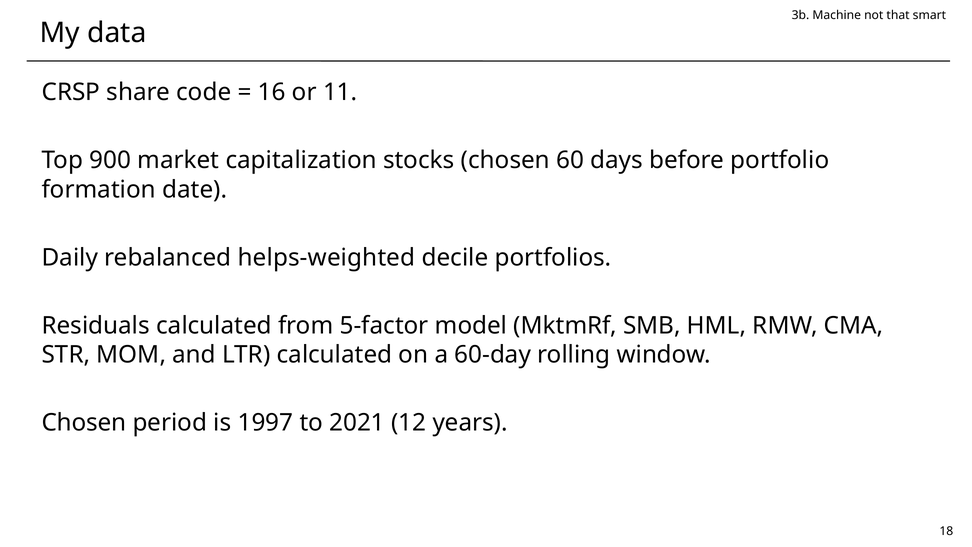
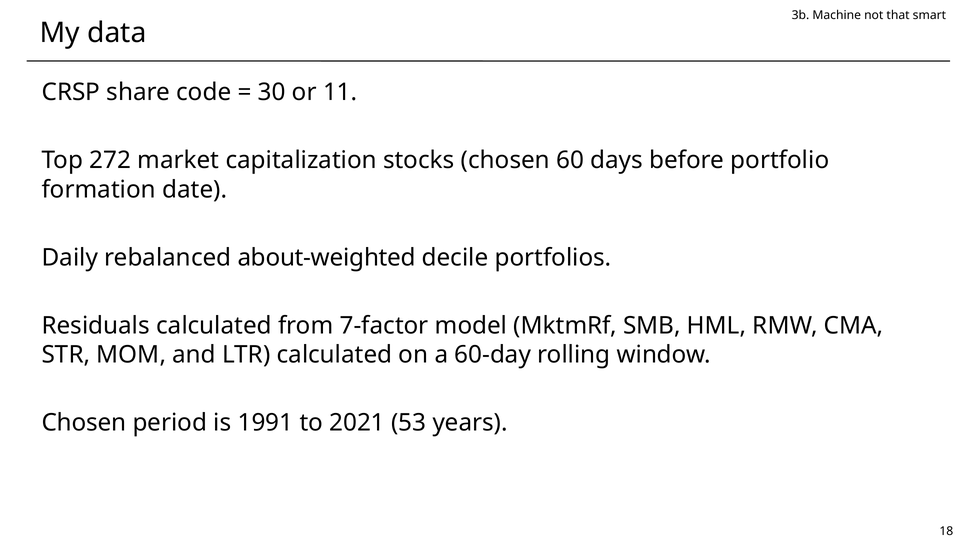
16: 16 -> 30
900: 900 -> 272
helps-weighted: helps-weighted -> about-weighted
5-factor: 5-factor -> 7-factor
1997: 1997 -> 1991
12: 12 -> 53
